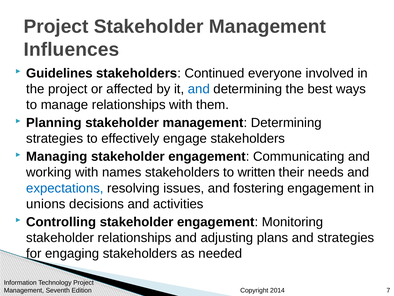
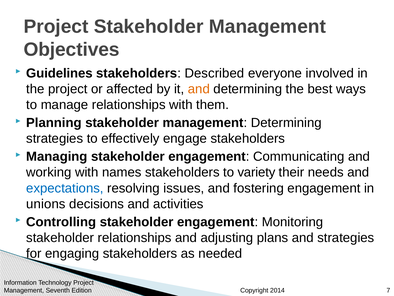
Influences: Influences -> Objectives
Continued: Continued -> Described
and at (199, 89) colour: blue -> orange
written: written -> variety
